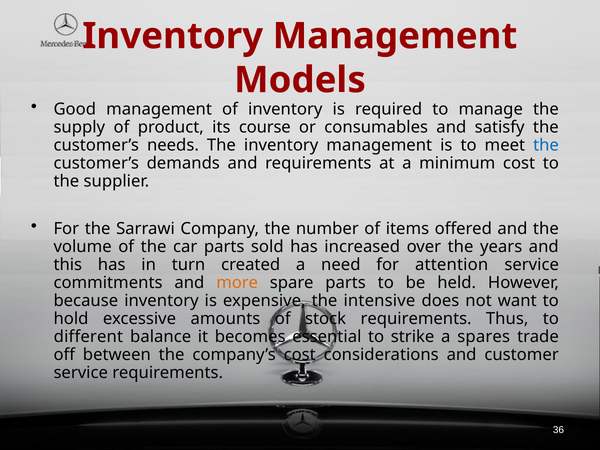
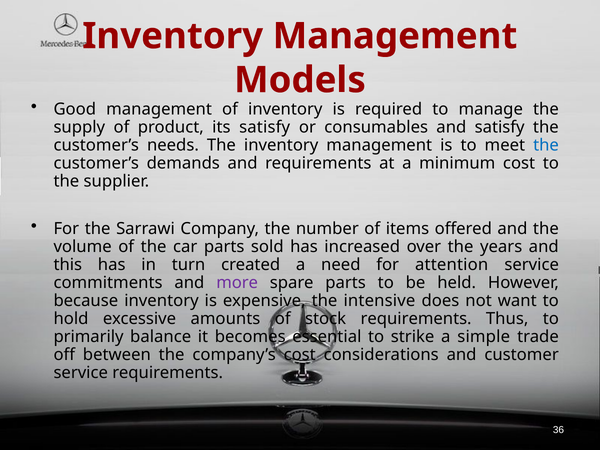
its course: course -> satisfy
more colour: orange -> purple
different: different -> primarily
spares: spares -> simple
